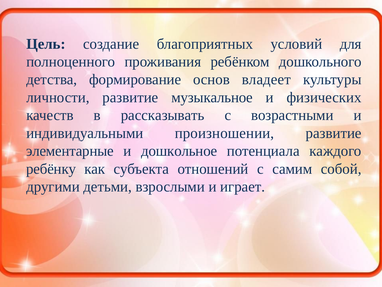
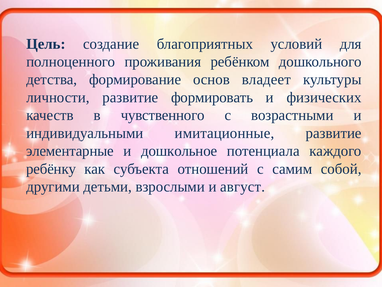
музыкальное: музыкальное -> формировать
рассказывать: рассказывать -> чувственного
произношении: произношении -> имитационные
играет: играет -> август
